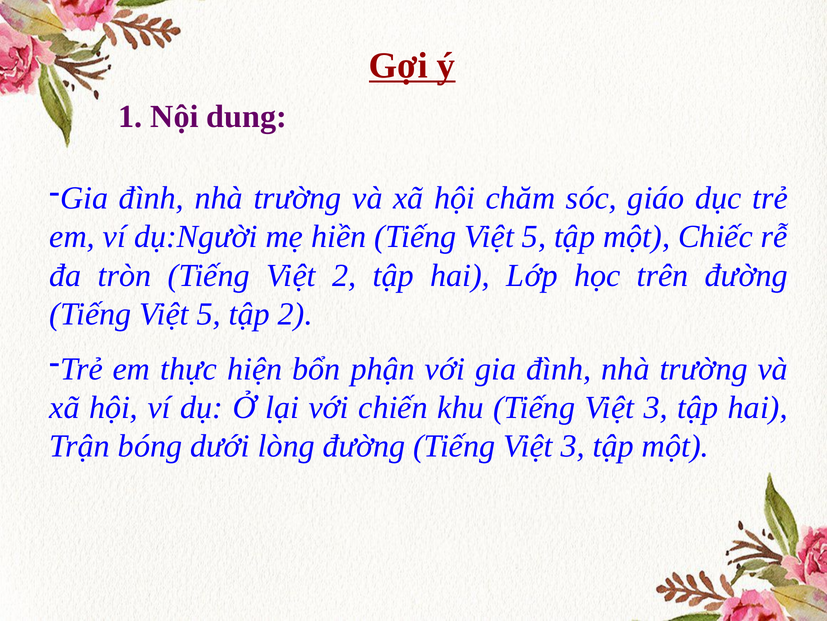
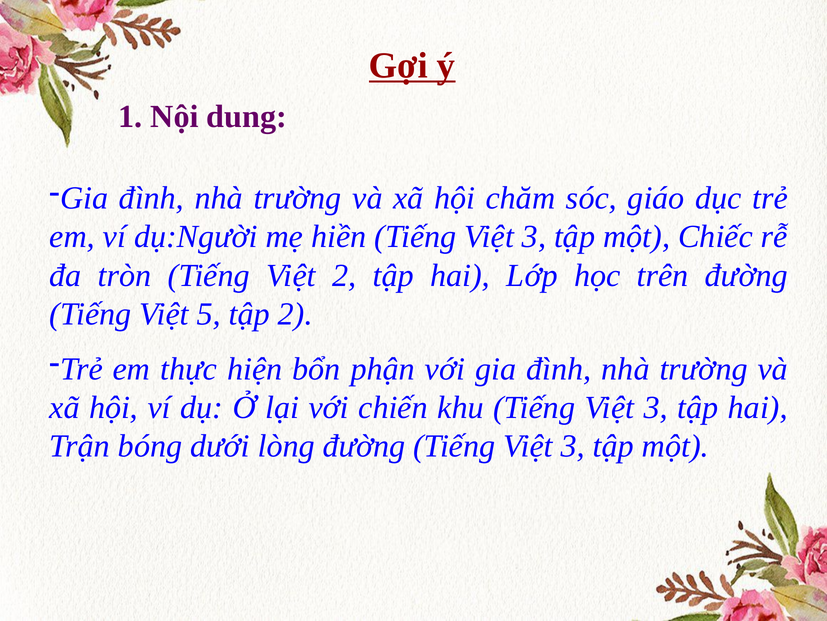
hiền Tiếng Việt 5: 5 -> 3
